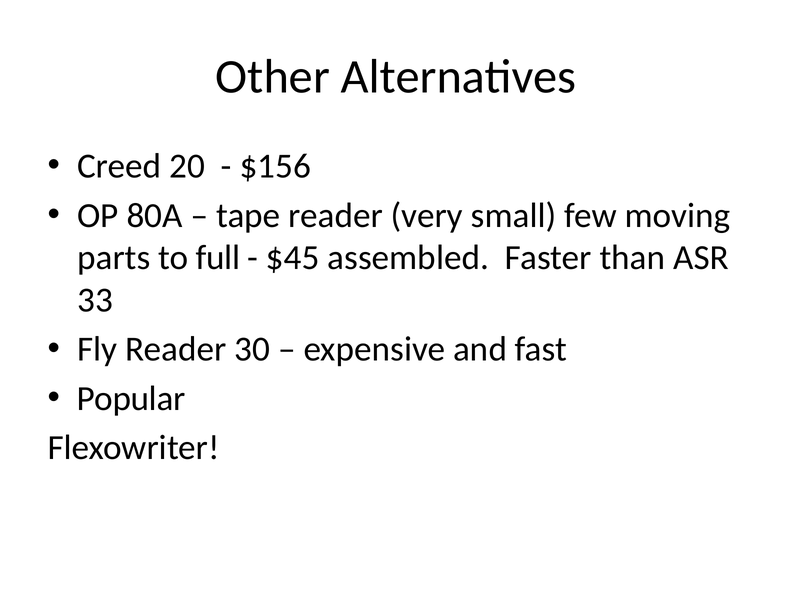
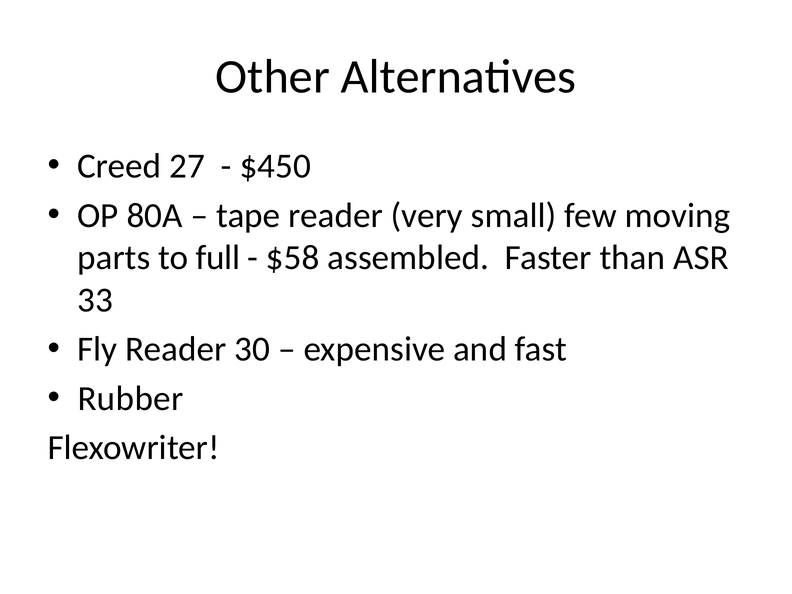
20: 20 -> 27
$156: $156 -> $450
$45: $45 -> $58
Popular: Popular -> Rubber
